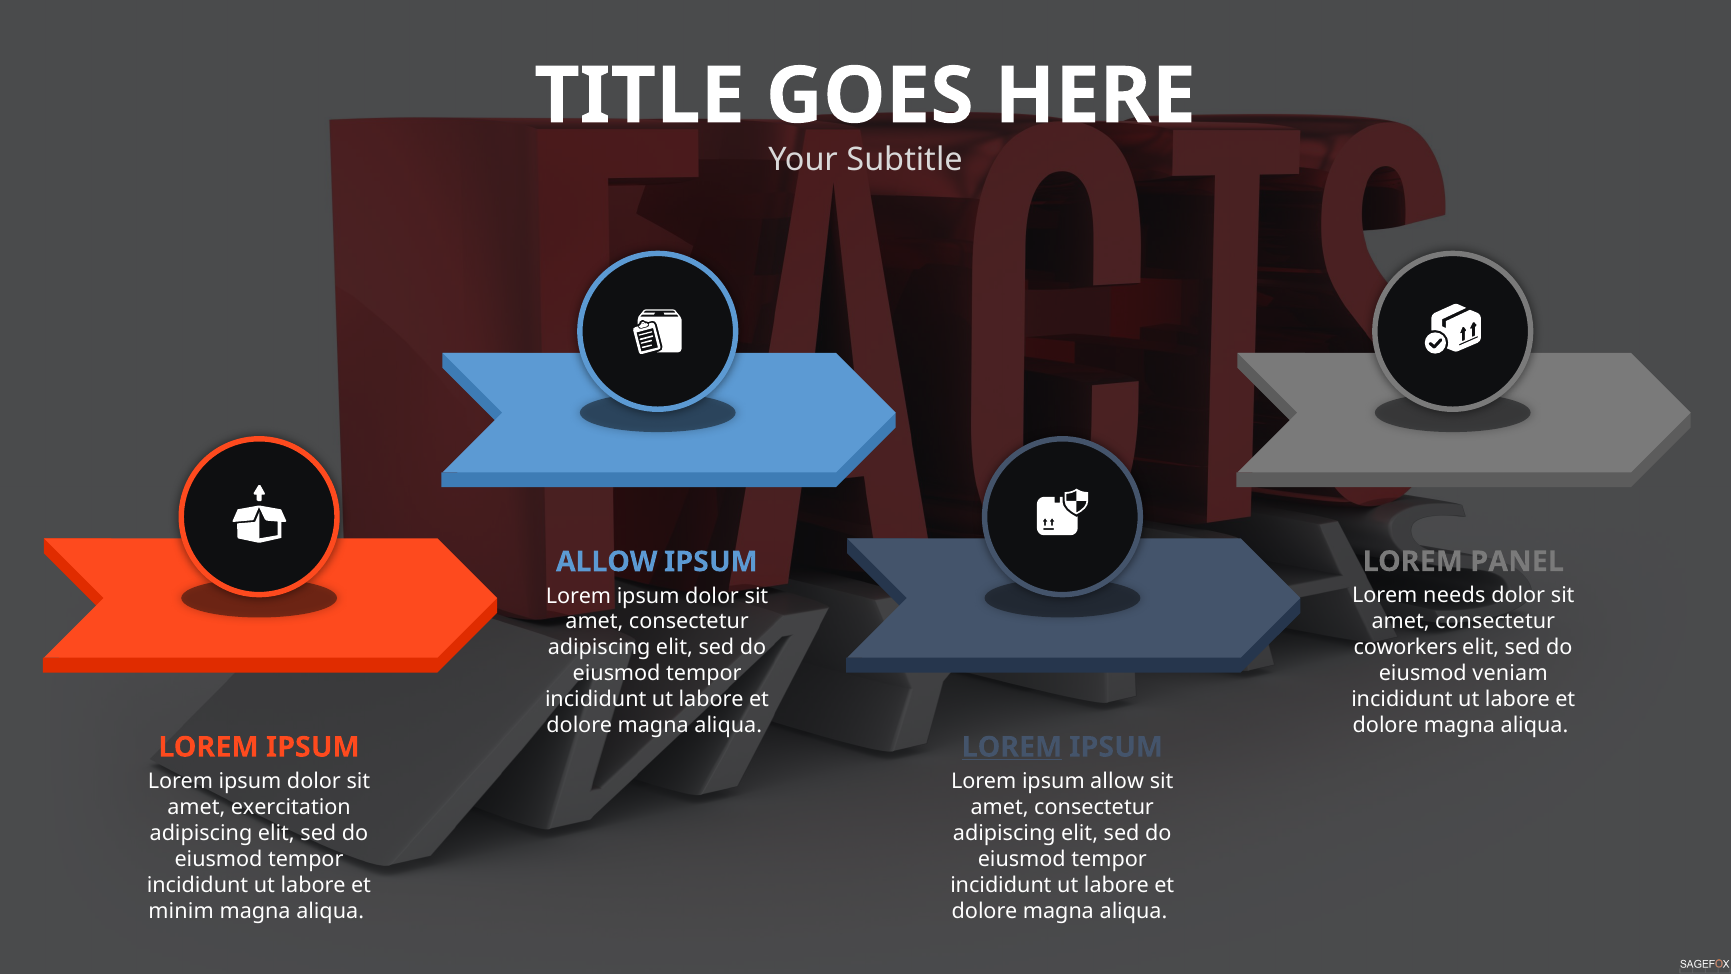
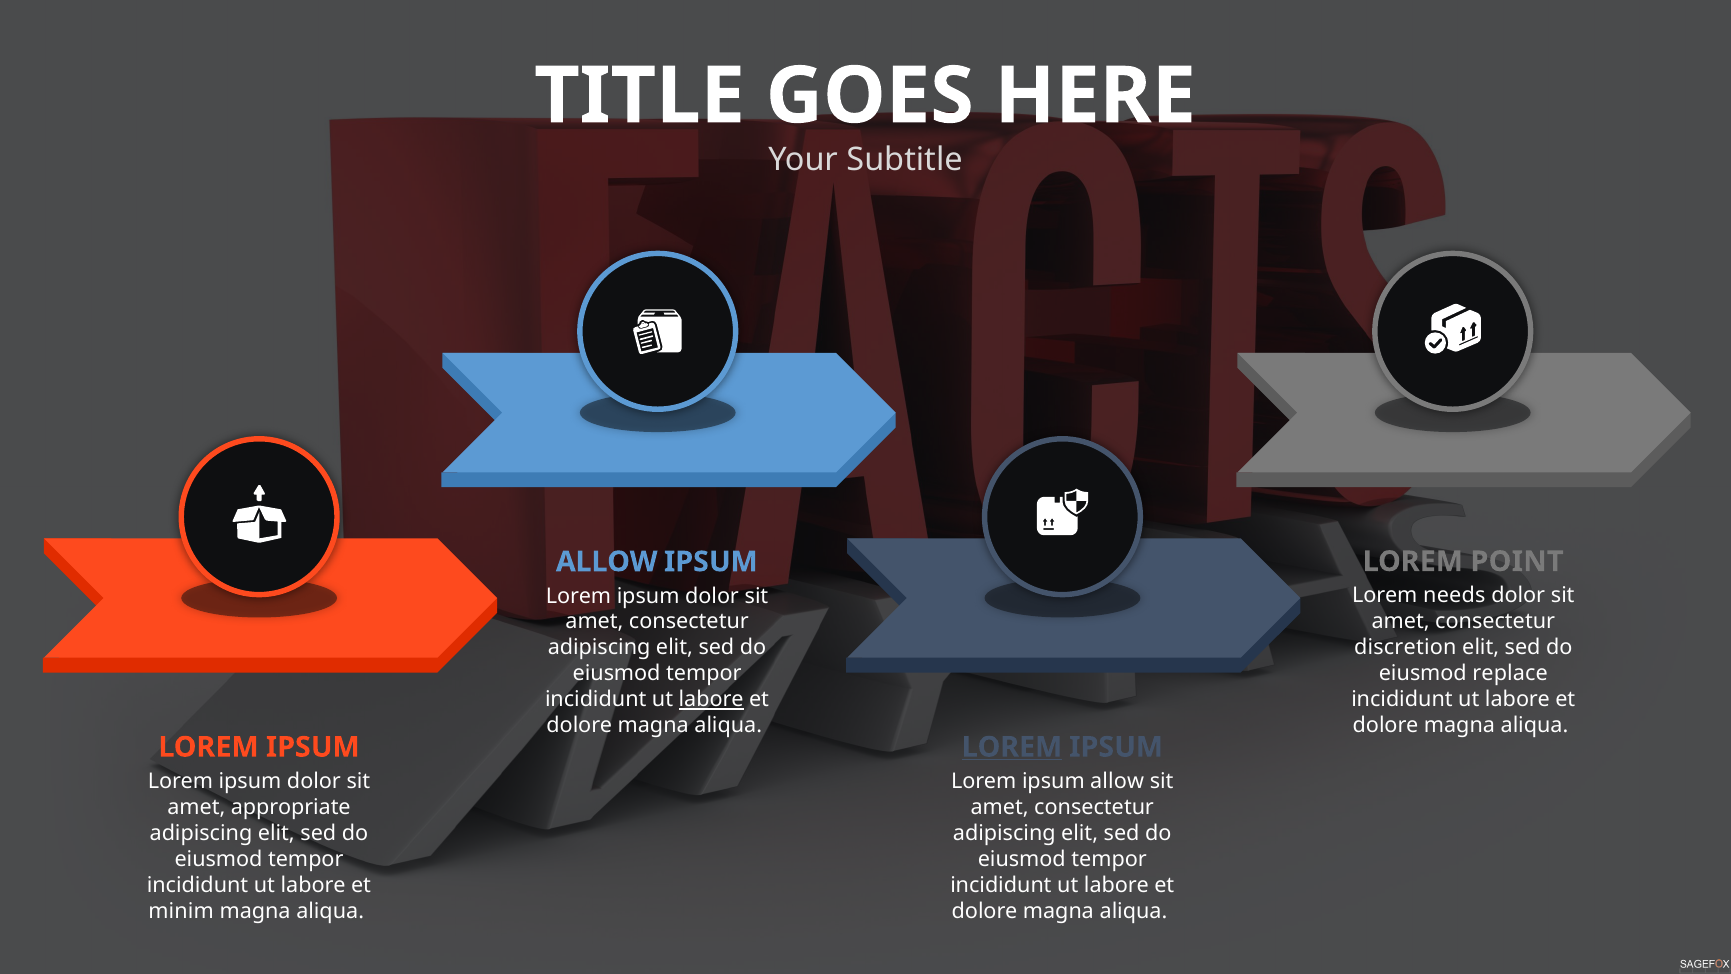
PANEL: PANEL -> POINT
coworkers: coworkers -> discretion
veniam: veniam -> replace
labore at (711, 700) underline: none -> present
exercitation: exercitation -> appropriate
